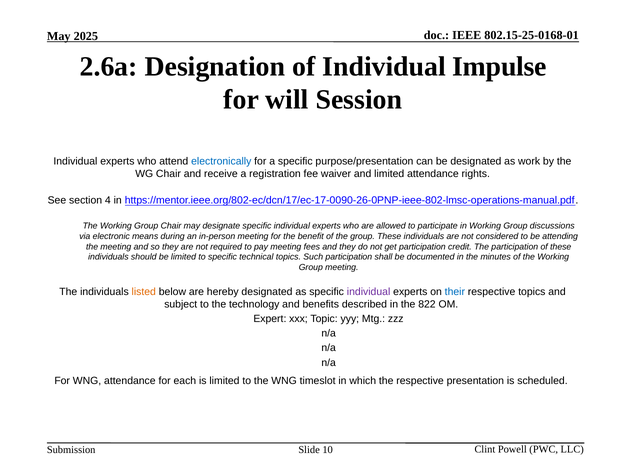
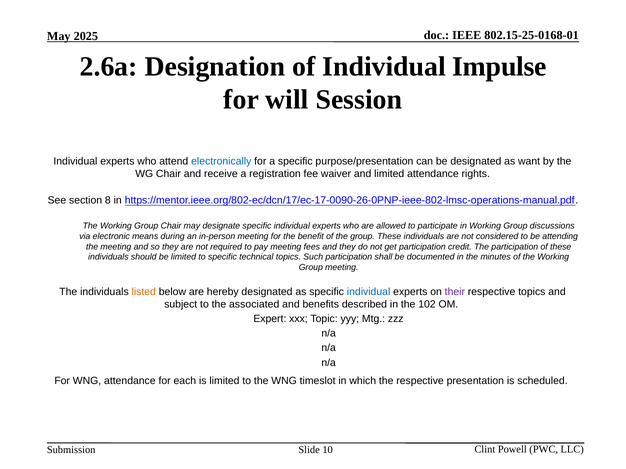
work: work -> want
4: 4 -> 8
individual at (369, 292) colour: purple -> blue
their colour: blue -> purple
technology: technology -> associated
822: 822 -> 102
